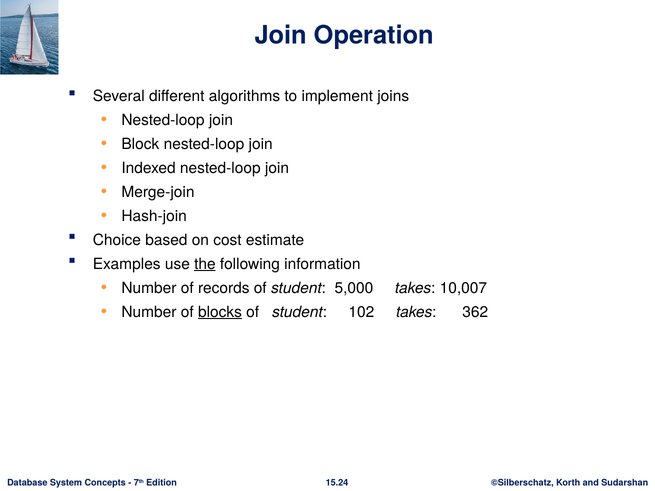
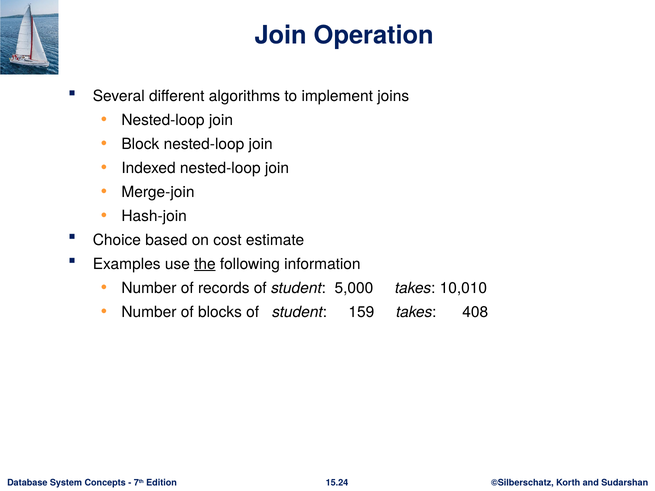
10,007: 10,007 -> 10,010
blocks underline: present -> none
102: 102 -> 159
362: 362 -> 408
